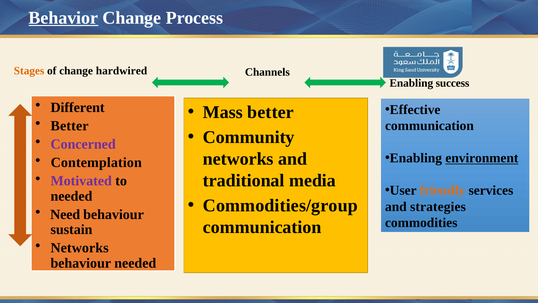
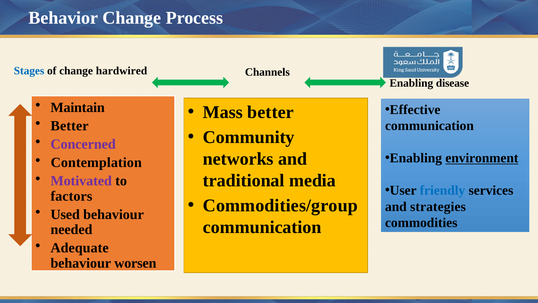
Behavior underline: present -> none
Stages colour: orange -> blue
success: success -> disease
Different: Different -> Maintain
friendly colour: orange -> blue
needed at (71, 196): needed -> factors
Need: Need -> Used
sustain: sustain -> needed
Networks at (80, 248): Networks -> Adequate
behaviour needed: needed -> worsen
